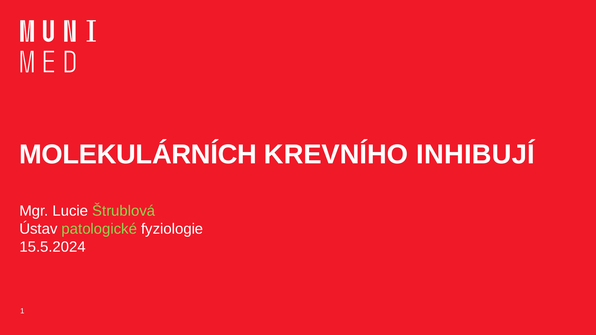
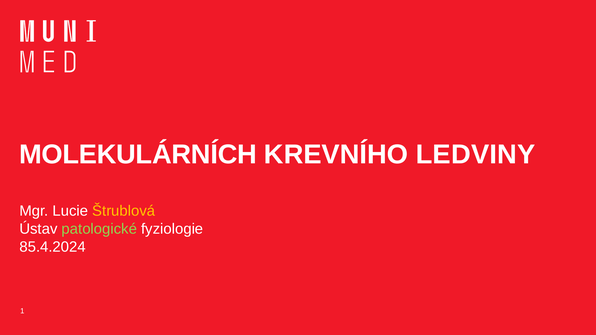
INHIBUJÍ: INHIBUJÍ -> LEDVINY
Štrublová colour: light green -> yellow
15.5.2024: 15.5.2024 -> 85.4.2024
